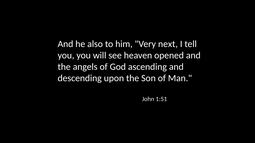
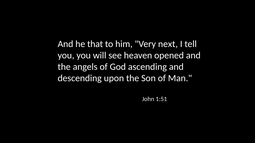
also: also -> that
